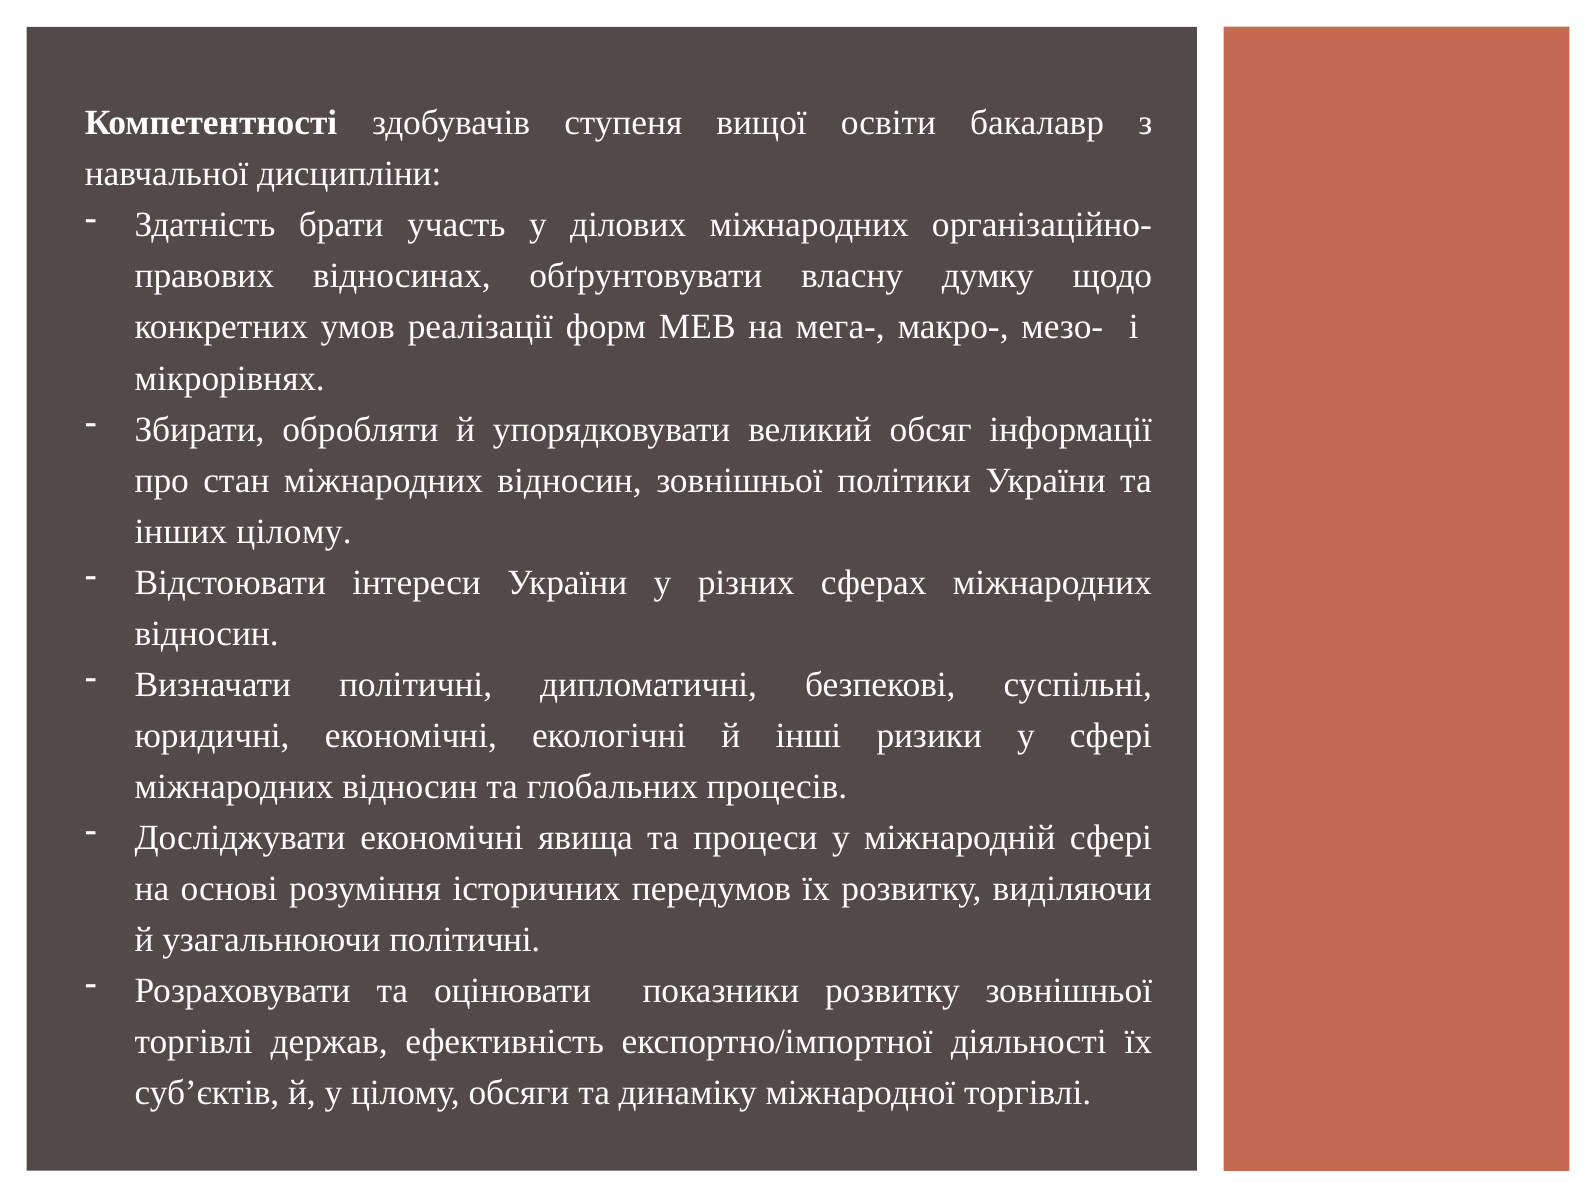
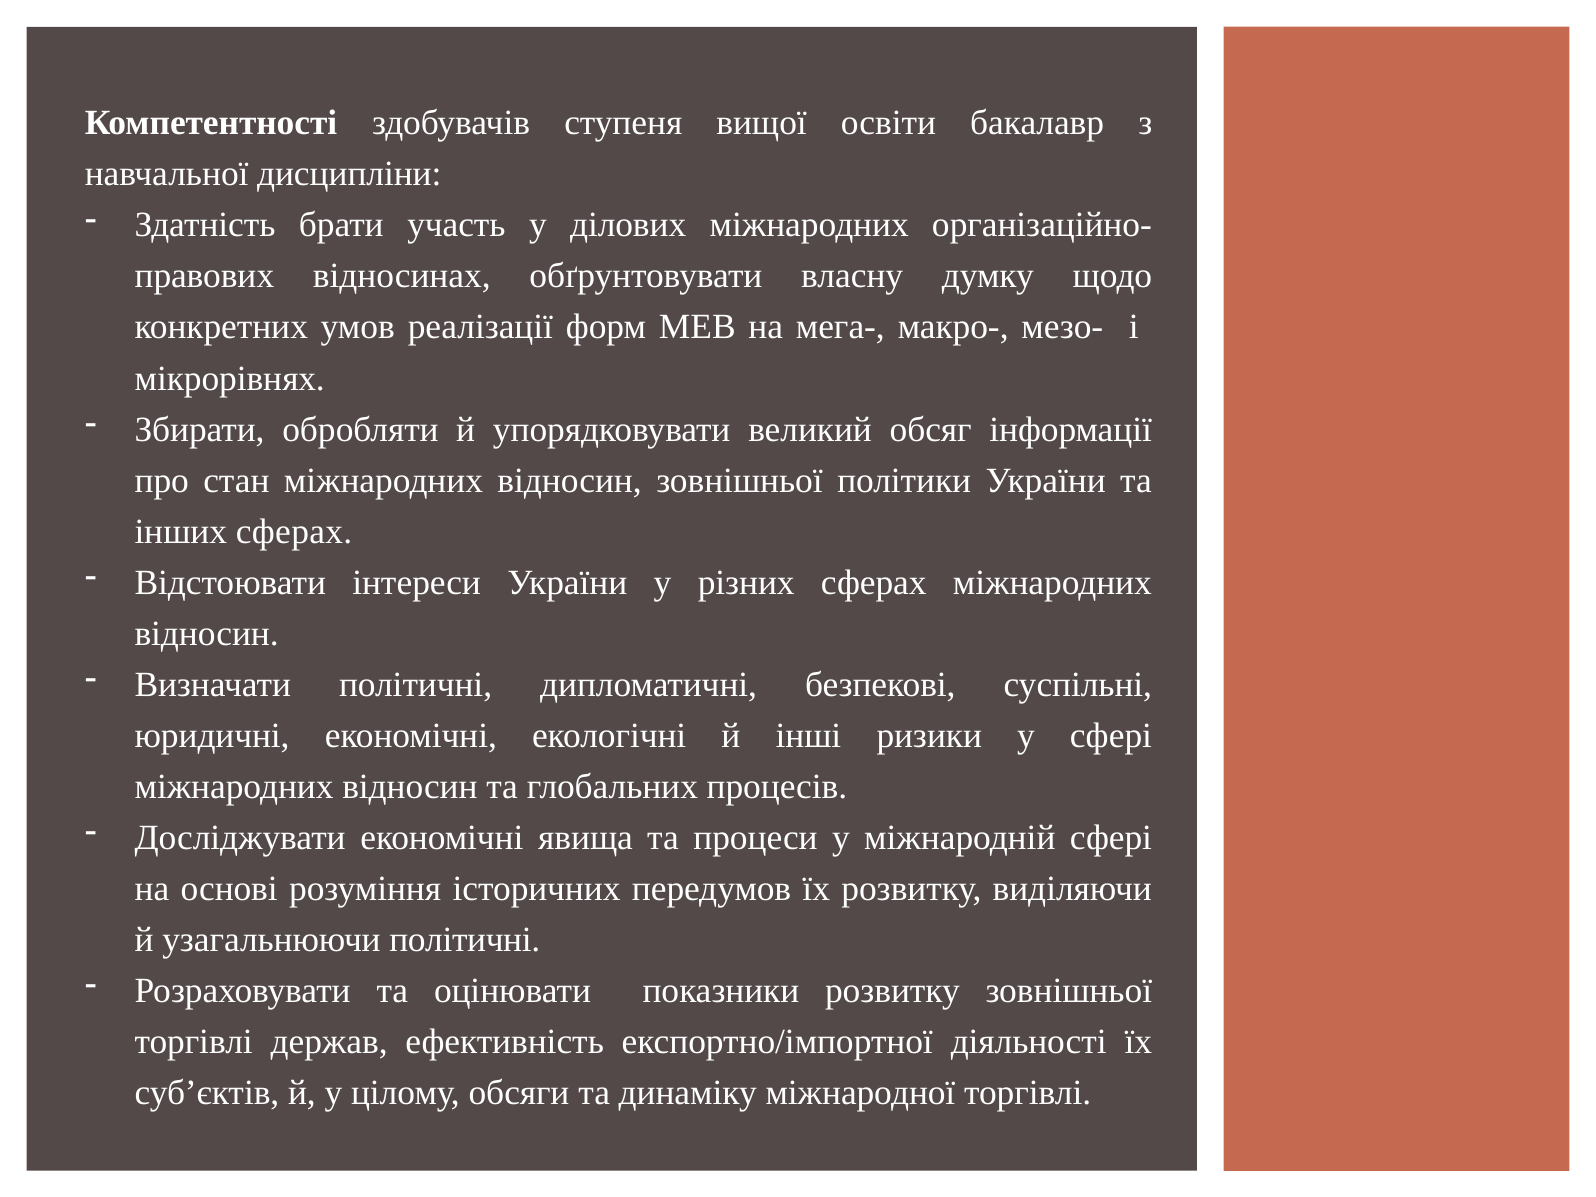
інших цілому: цілому -> сферах
